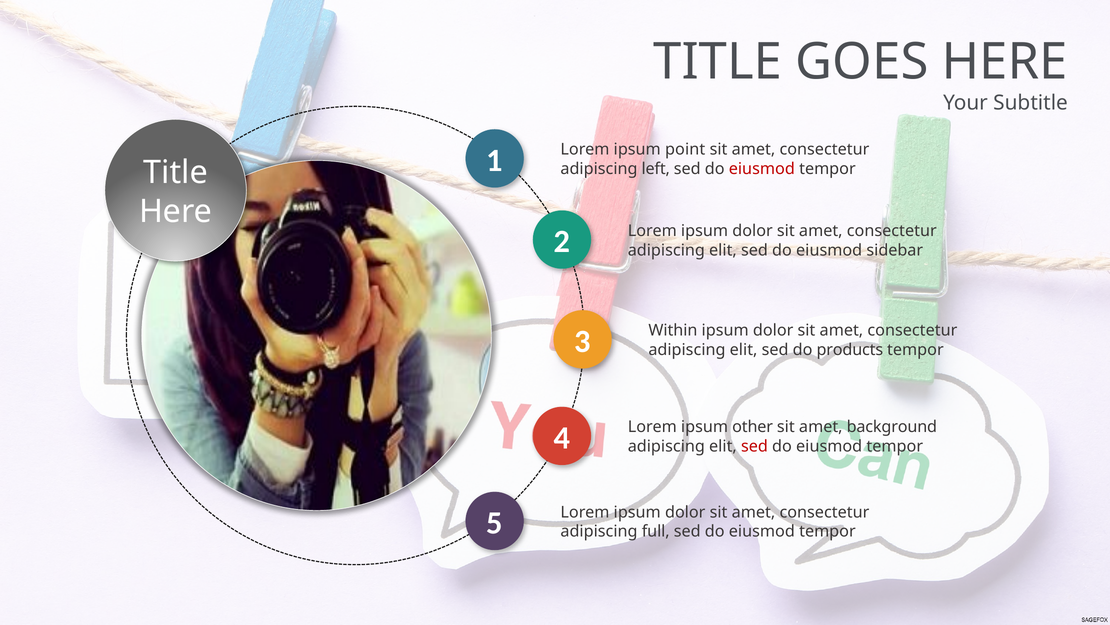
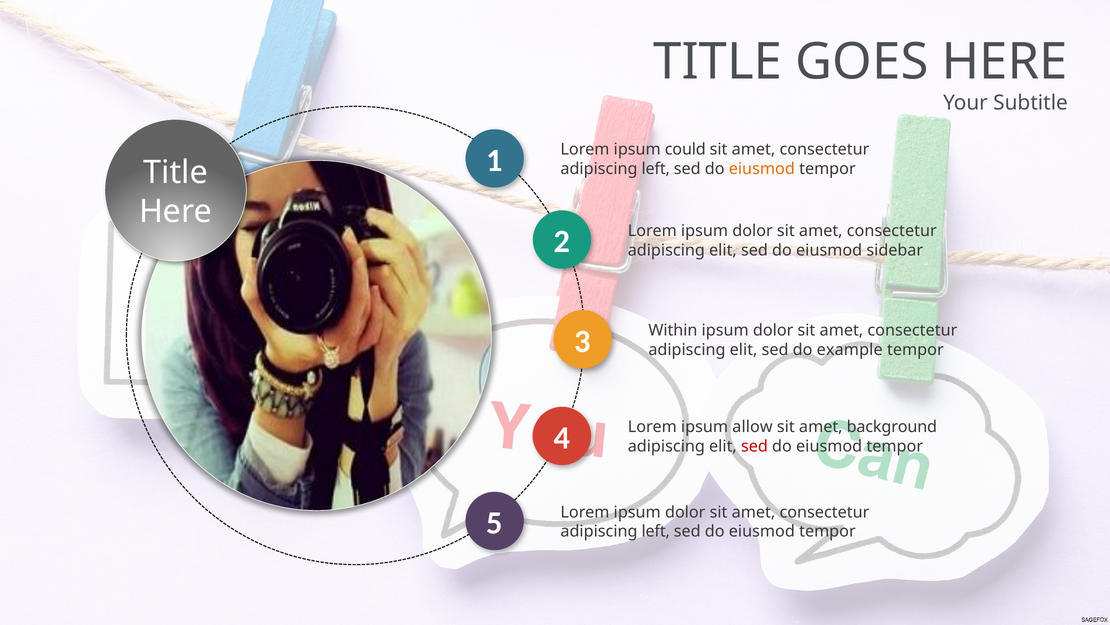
point: point -> could
eiusmod at (762, 169) colour: red -> orange
products: products -> example
other: other -> allow
full at (656, 531): full -> left
